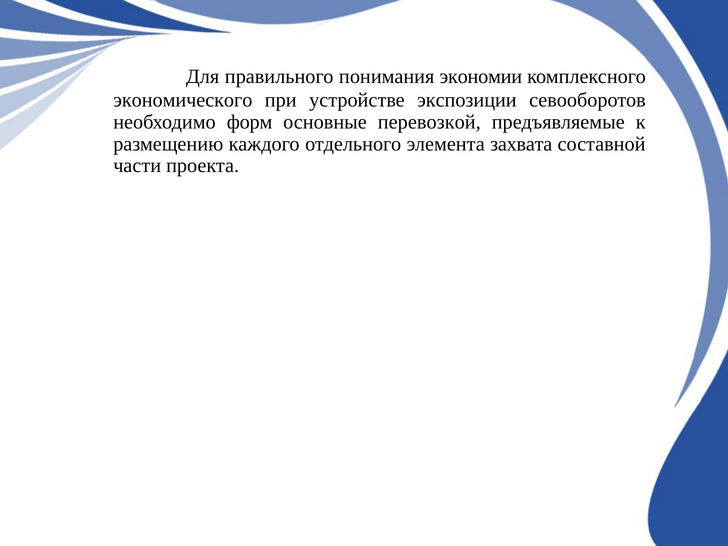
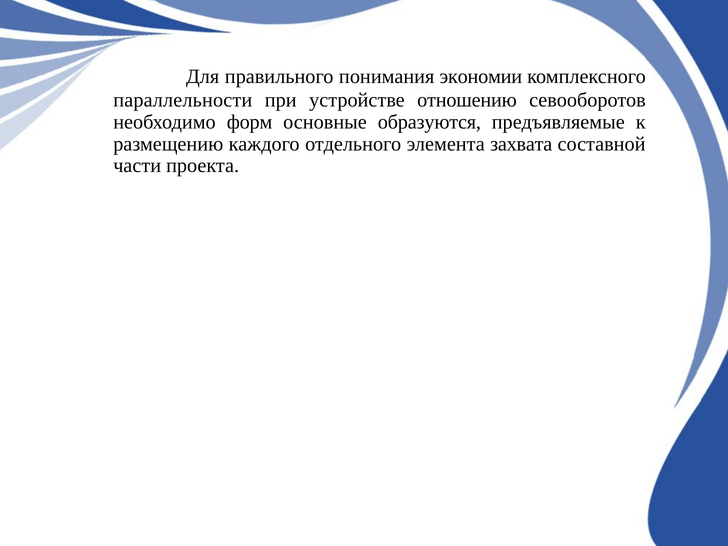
экономического: экономического -> параллельности
экспозиции: экспозиции -> отношению
перевозкой: перевозкой -> образуются
